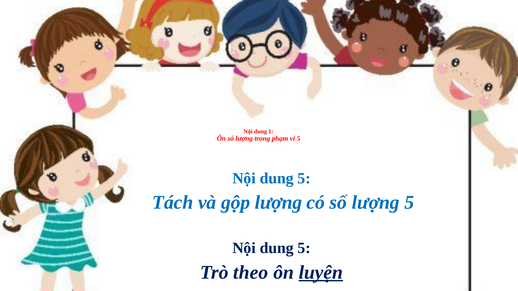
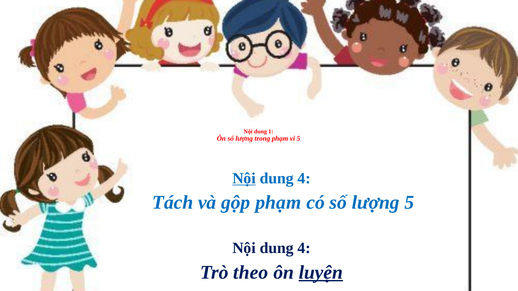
Nội at (244, 179) underline: none -> present
5 at (304, 179): 5 -> 4
gộp lượng: lượng -> phạm
5 at (304, 248): 5 -> 4
